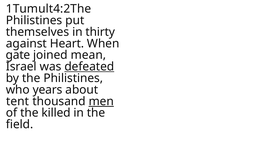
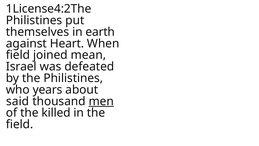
1Tumult4:2The: 1Tumult4:2The -> 1License4:2The
thirty: thirty -> earth
gate at (18, 55): gate -> field
defeated underline: present -> none
tent: tent -> said
